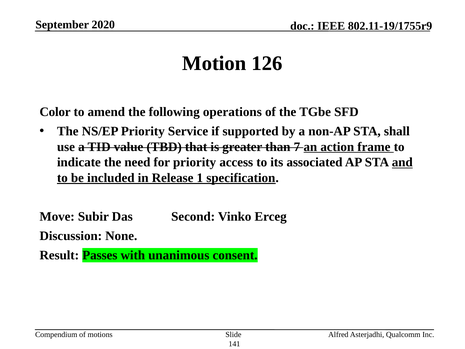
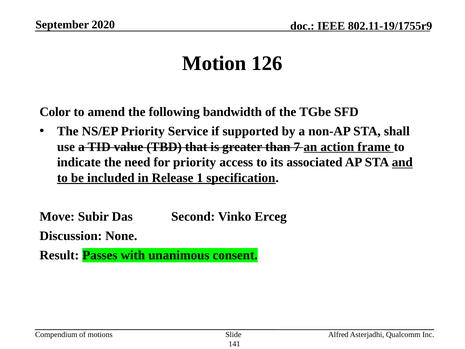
operations: operations -> bandwidth
